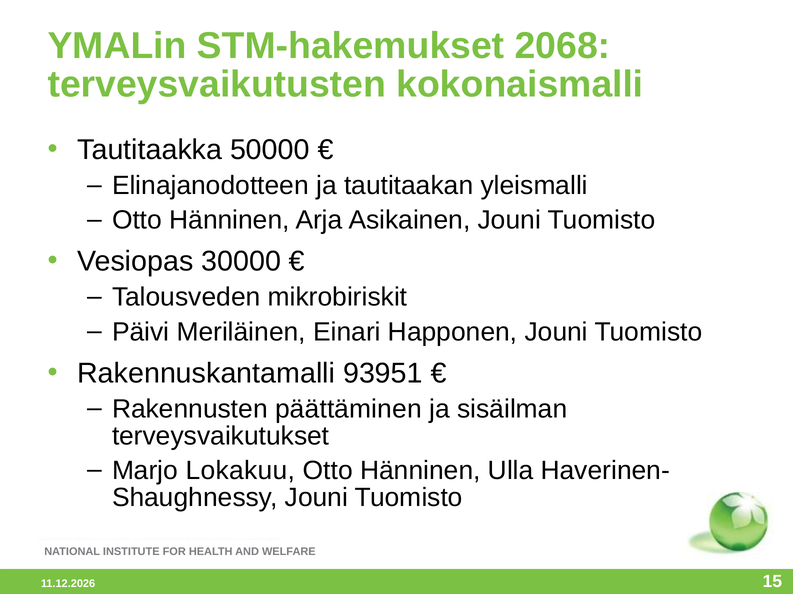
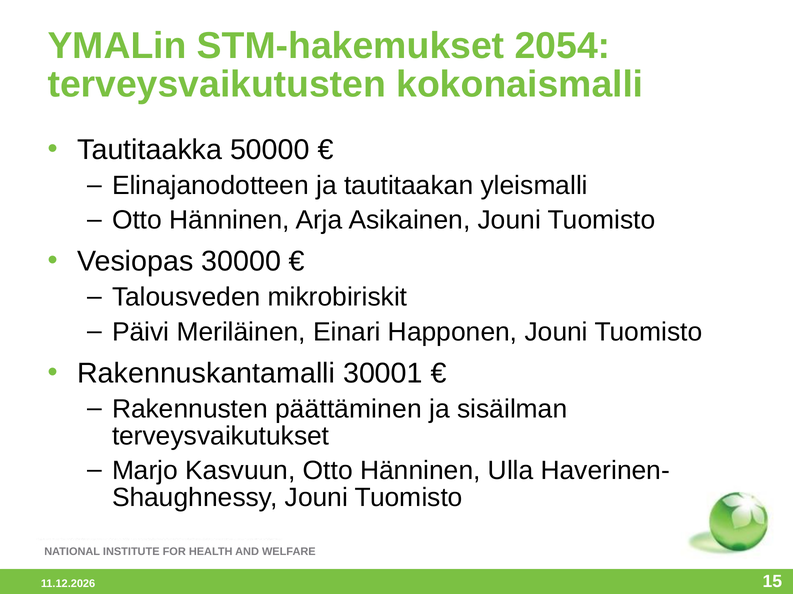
2068: 2068 -> 2054
93951: 93951 -> 30001
Lokakuu: Lokakuu -> Kasvuun
